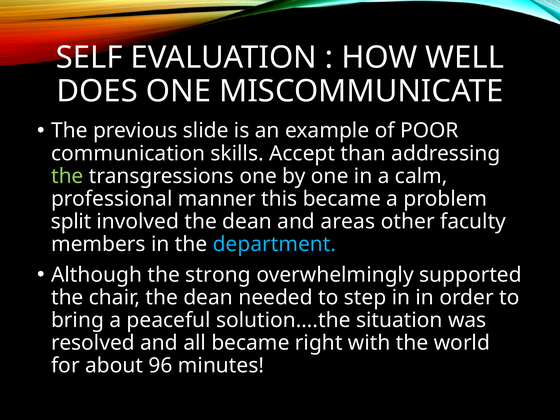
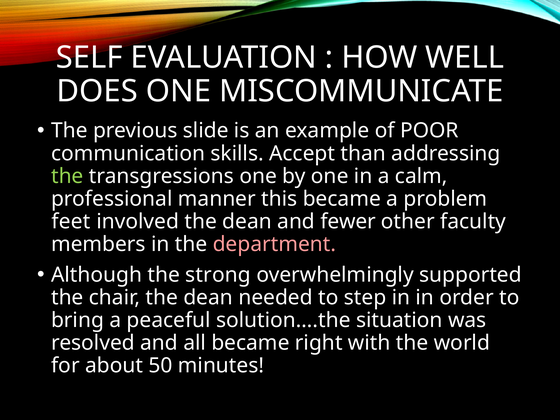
split: split -> feet
areas: areas -> fewer
department colour: light blue -> pink
96: 96 -> 50
